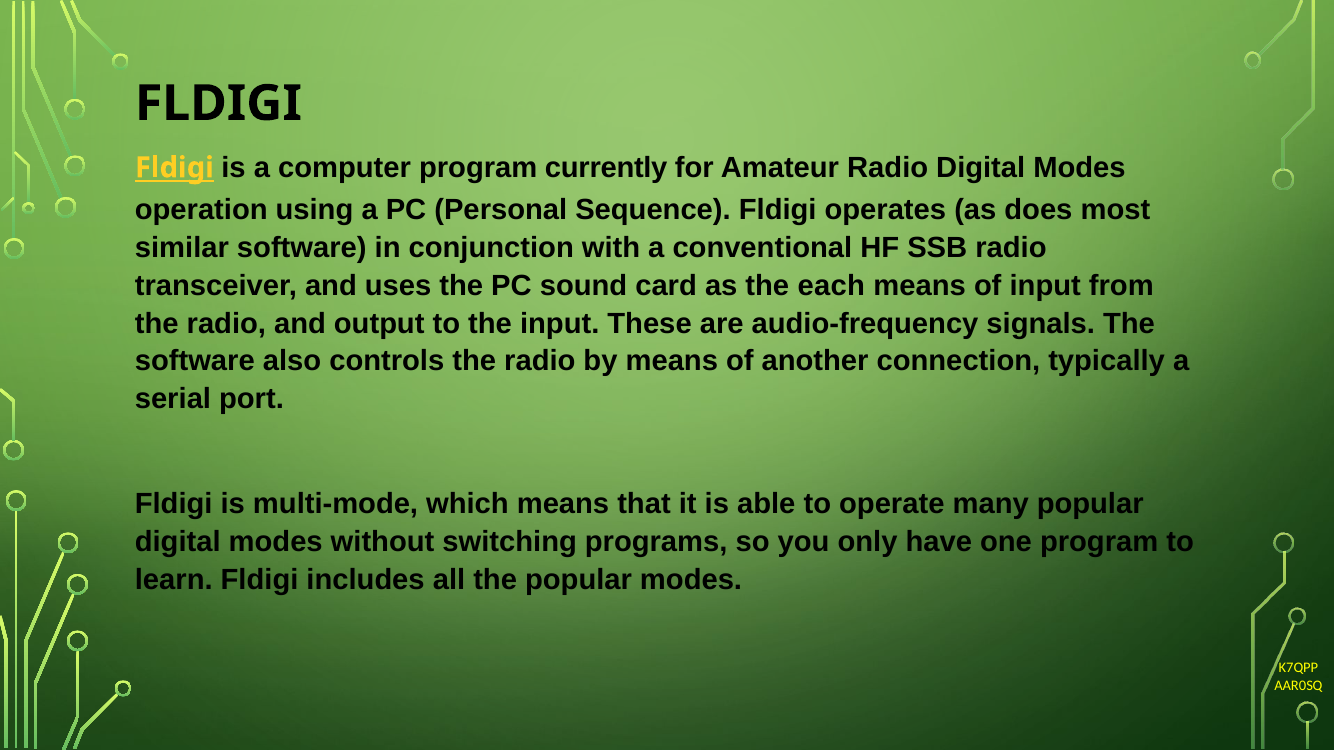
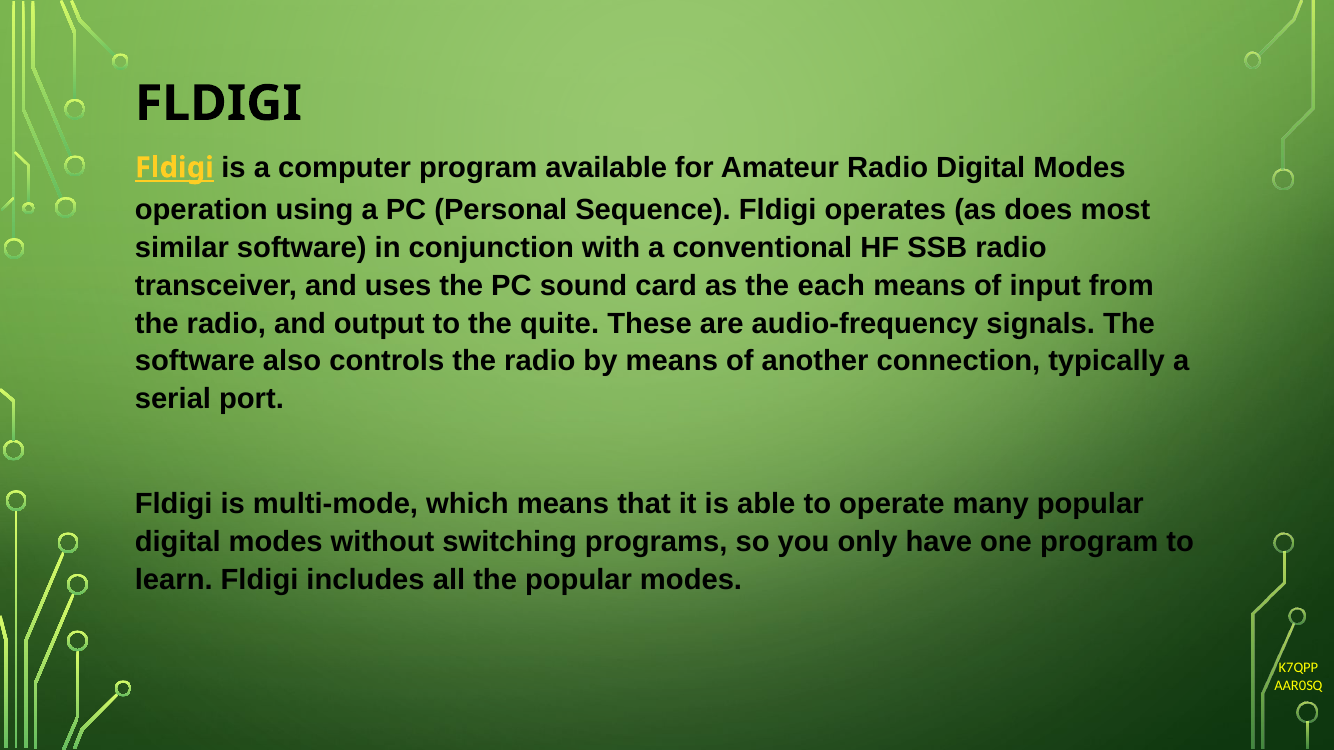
currently: currently -> available
the input: input -> quite
